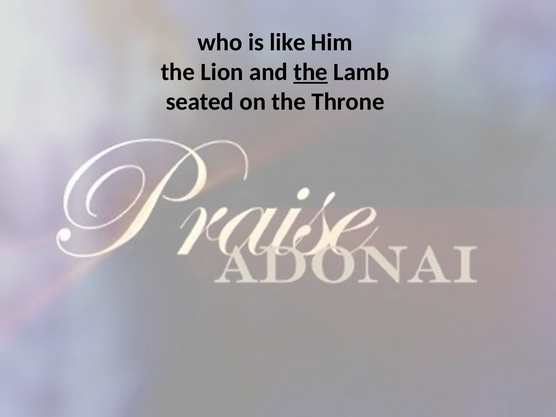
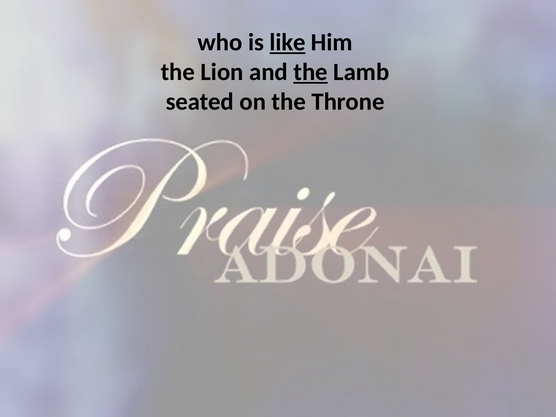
like underline: none -> present
